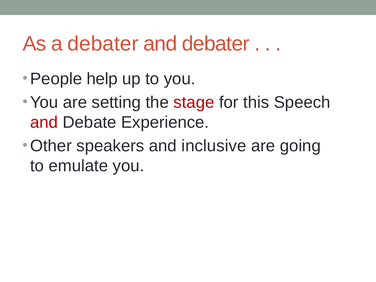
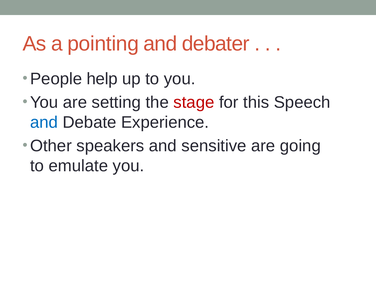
a debater: debater -> pointing
and at (44, 122) colour: red -> blue
inclusive: inclusive -> sensitive
